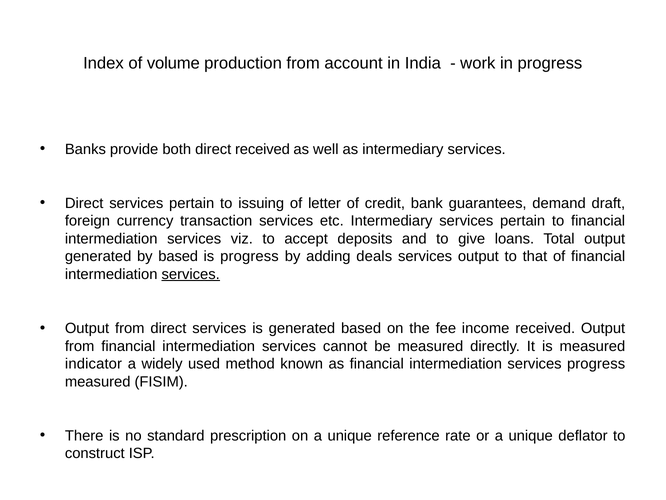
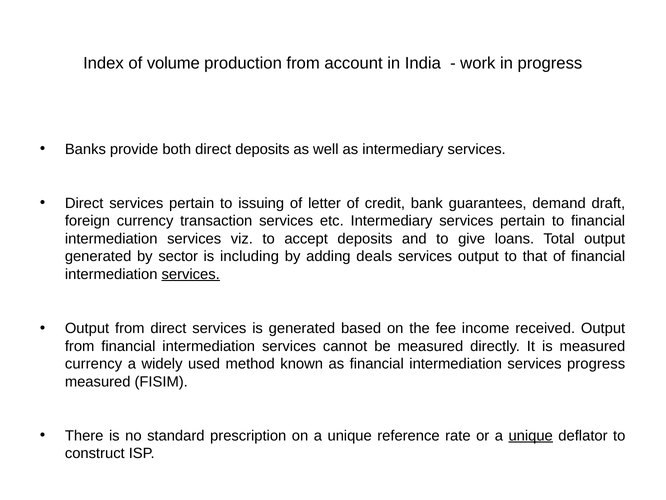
direct received: received -> deposits
by based: based -> sector
is progress: progress -> including
indicator at (94, 364): indicator -> currency
unique at (531, 435) underline: none -> present
